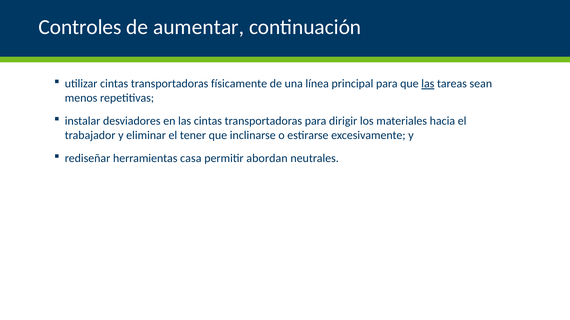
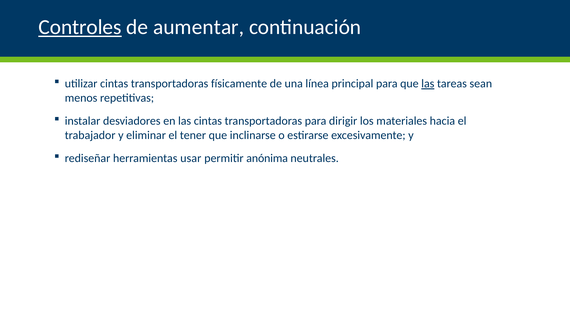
Controles underline: none -> present
casa: casa -> usar
abordan: abordan -> anónima
